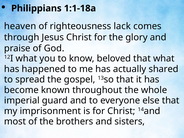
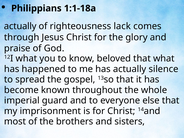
heaven at (20, 26): heaven -> actually
shared: shared -> silence
